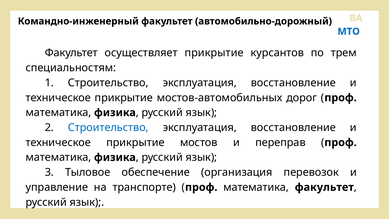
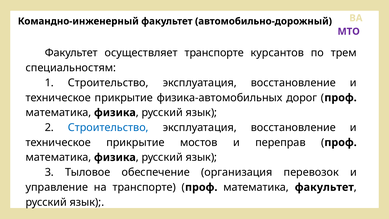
МТО colour: blue -> purple
осуществляет прикрытие: прикрытие -> транспорте
мостов-автомобильных: мостов-автомобильных -> физика-автомобильных
